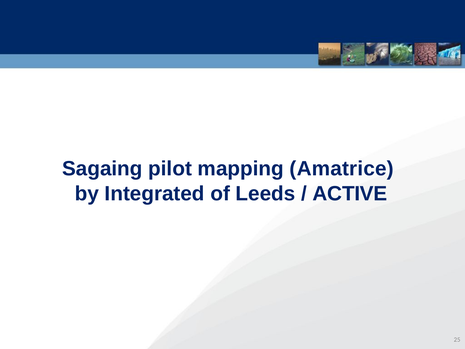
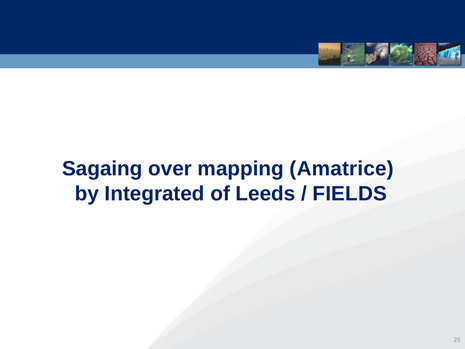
pilot: pilot -> over
ACTIVE: ACTIVE -> FIELDS
